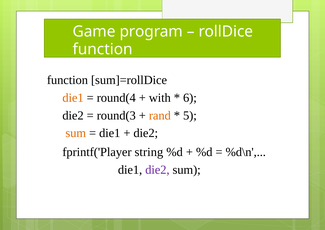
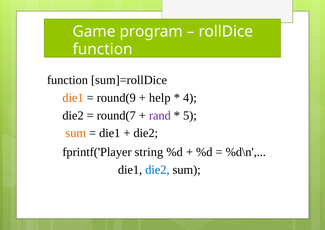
round(4: round(4 -> round(9
with: with -> help
6: 6 -> 4
round(3: round(3 -> round(7
rand colour: orange -> purple
die2 at (157, 170) colour: purple -> blue
